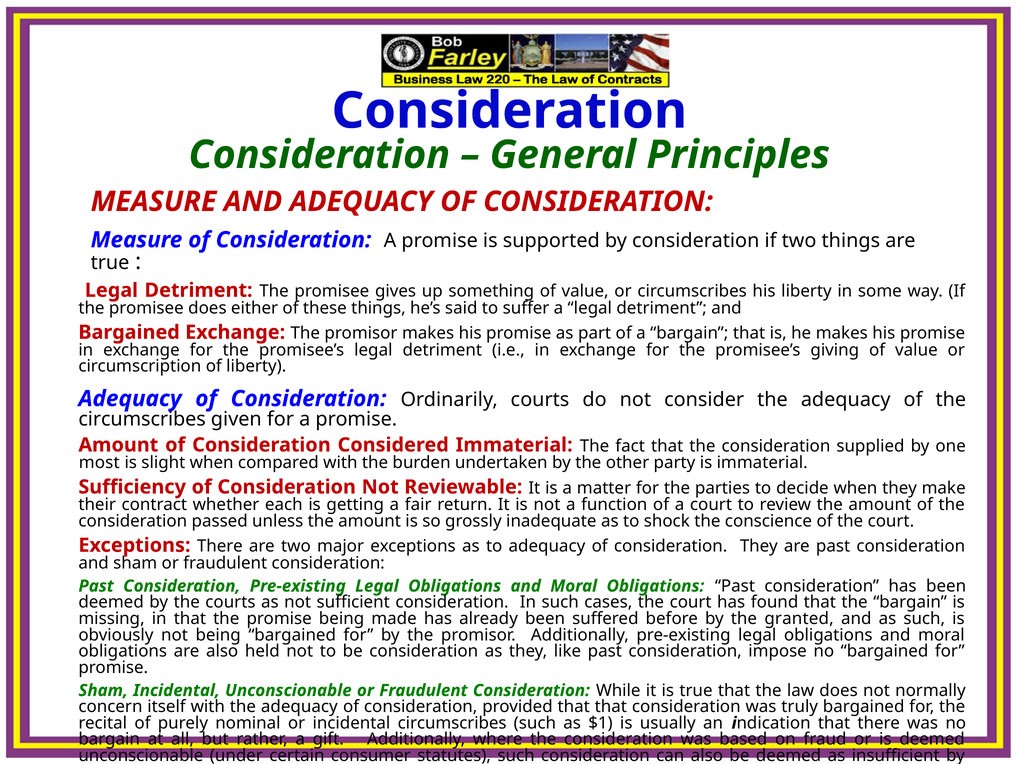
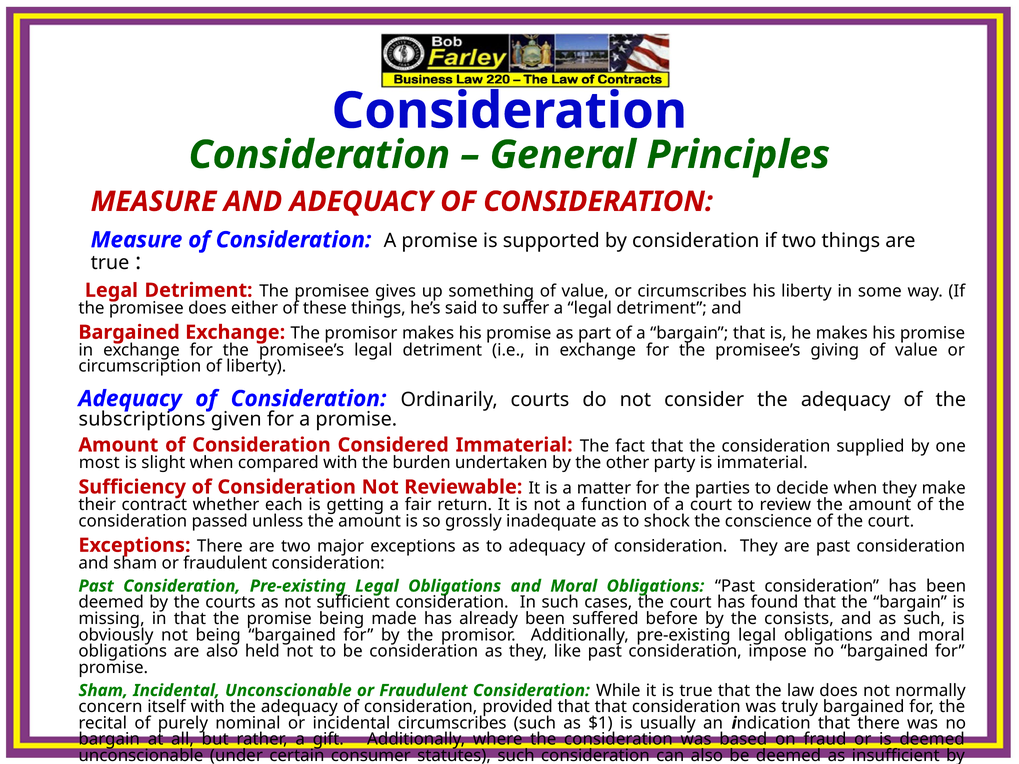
circumscribes at (142, 419): circumscribes -> subscriptions
granted: granted -> consists
